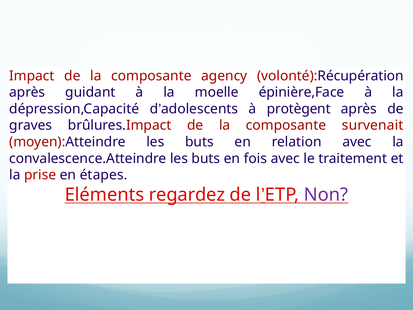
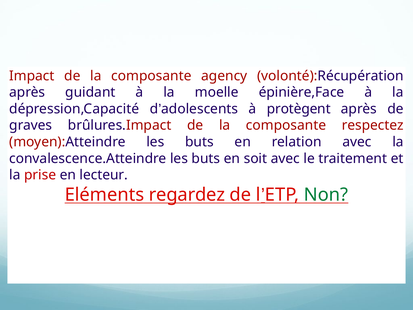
survenait: survenait -> respectez
fois: fois -> soit
étapes: étapes -> lecteur
Non colour: purple -> green
